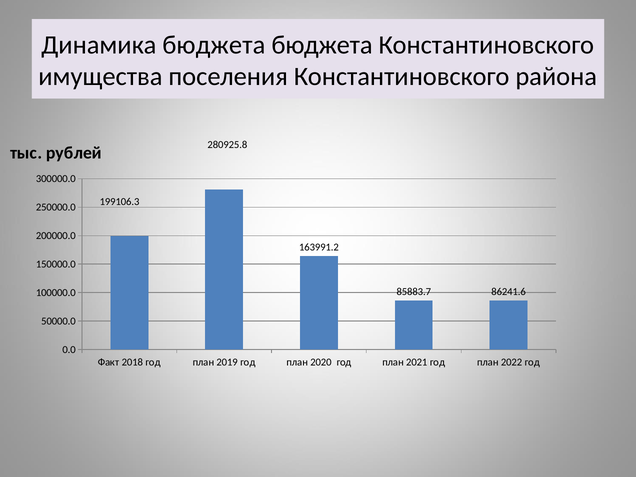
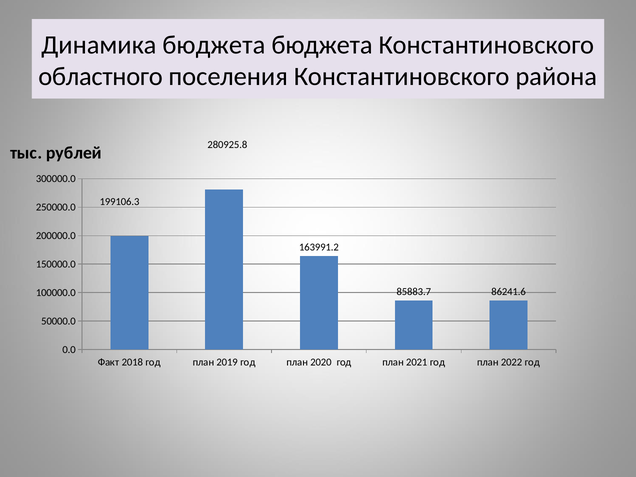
имущества: имущества -> областного
